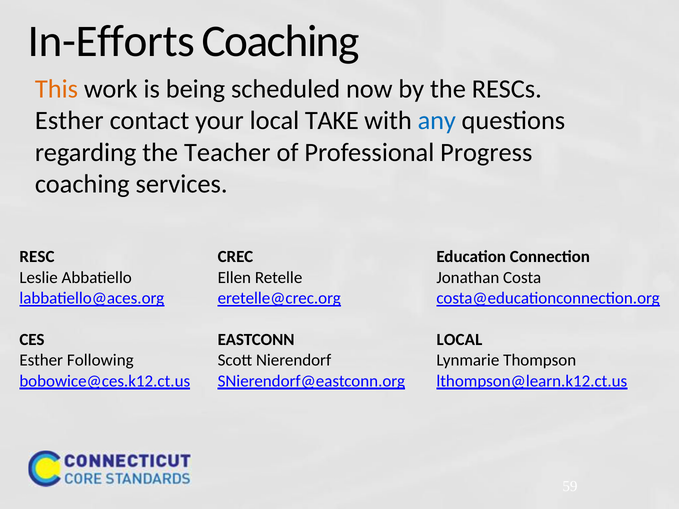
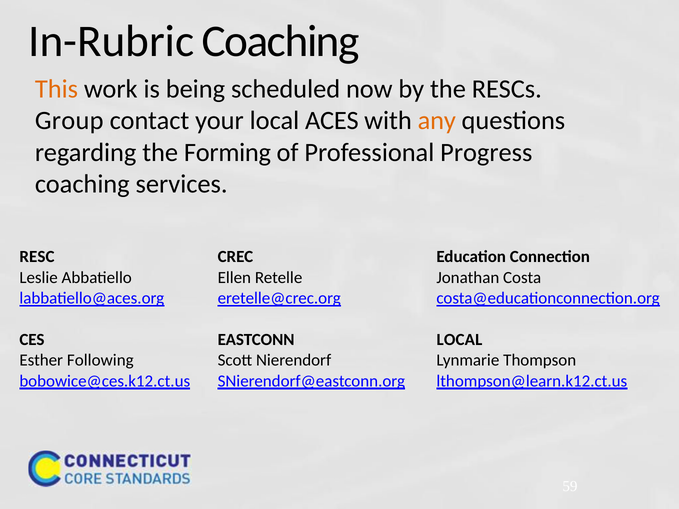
In-Efforts: In-Efforts -> In-Rubric
Esther at (69, 121): Esther -> Group
TAKE: TAKE -> ACES
any colour: blue -> orange
Teacher: Teacher -> Forming
